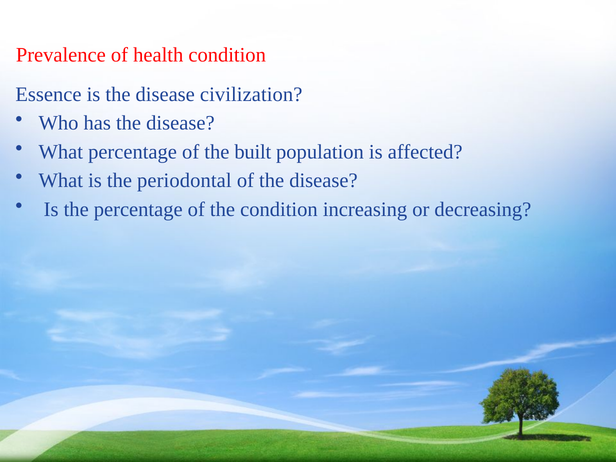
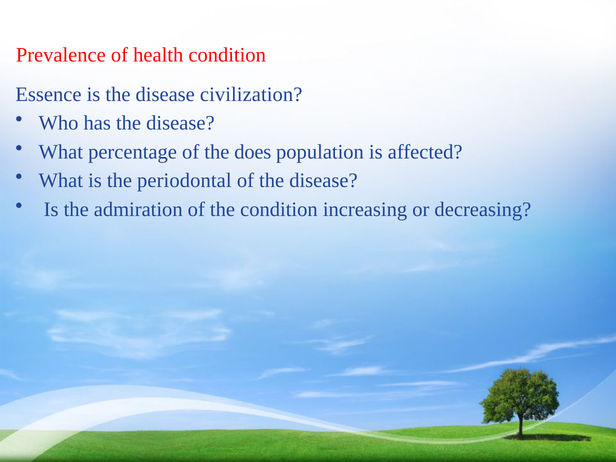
built: built -> does
the percentage: percentage -> admiration
